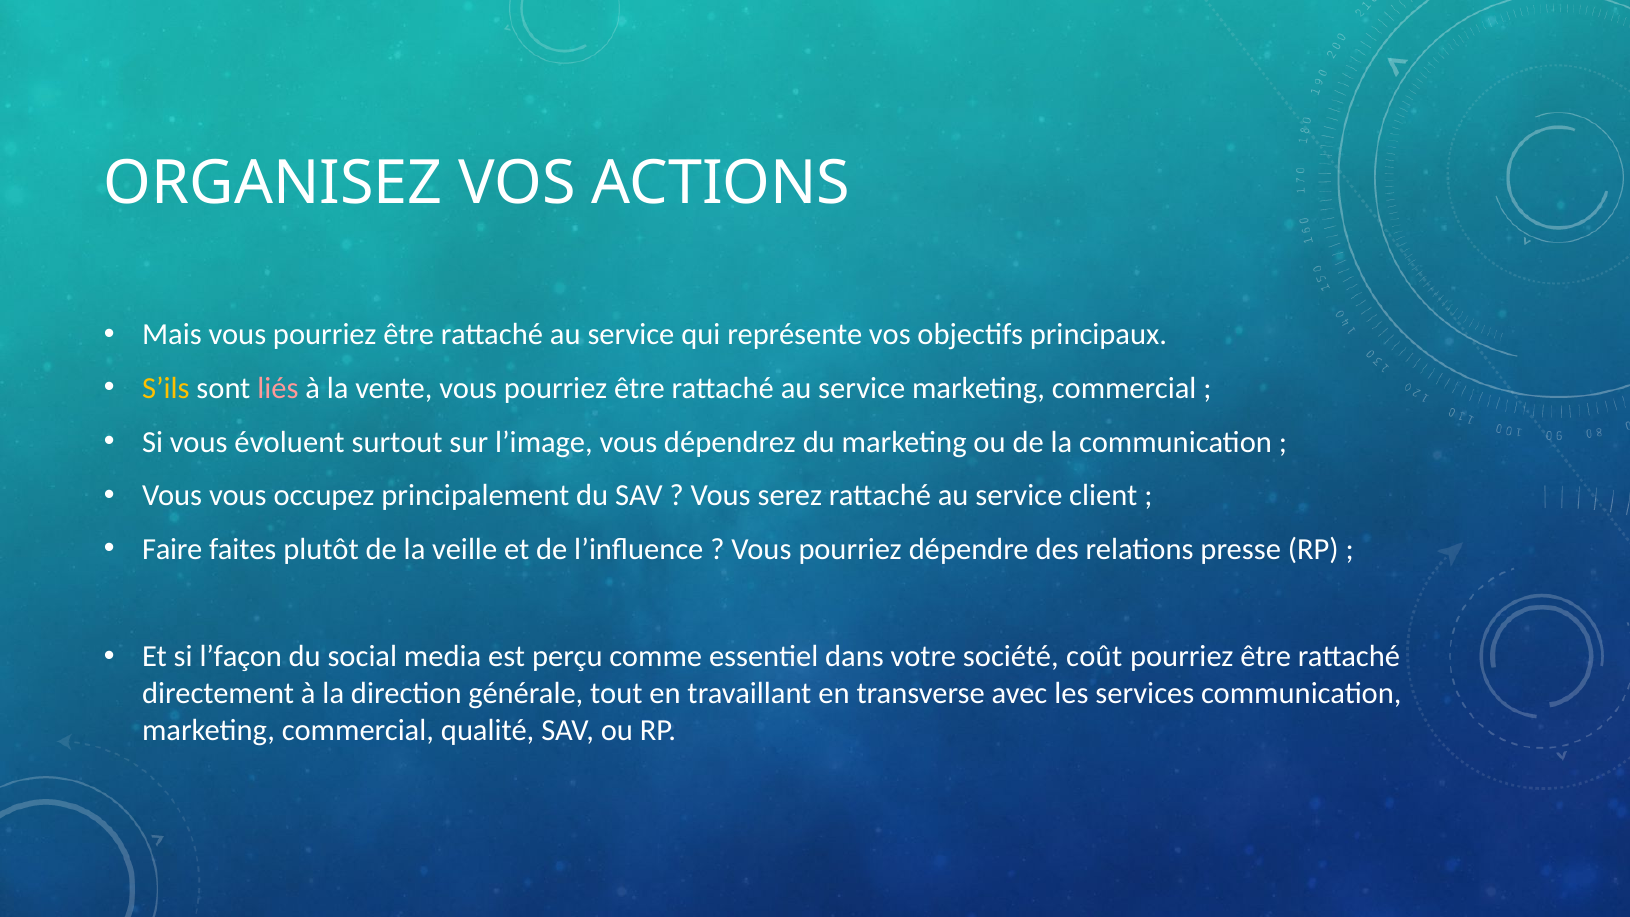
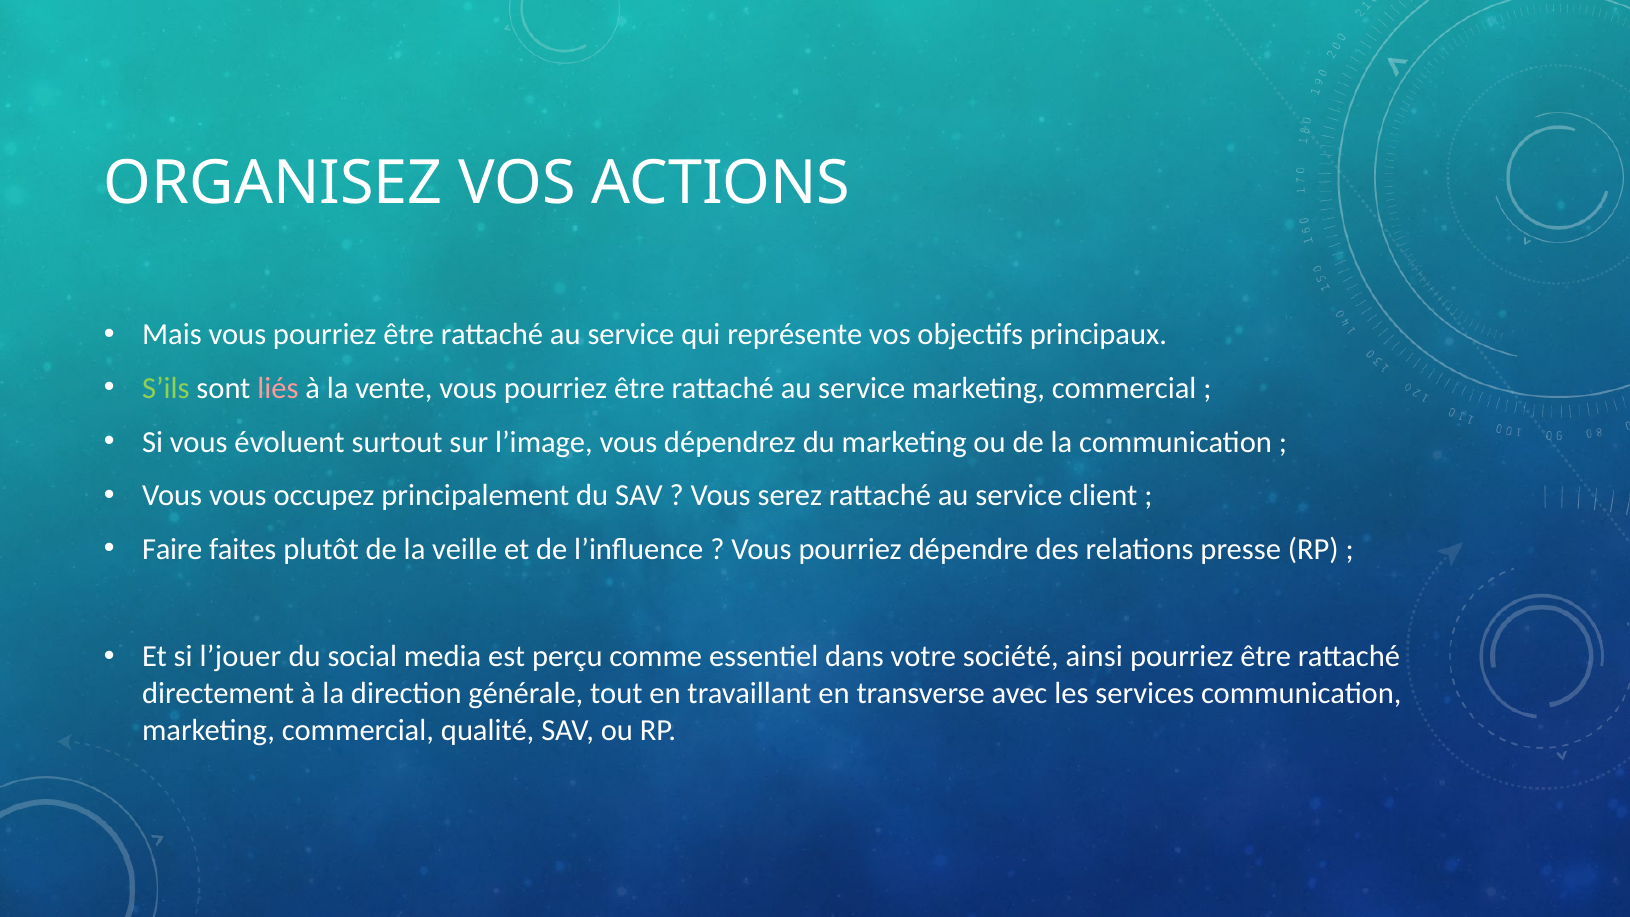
S’ils colour: yellow -> light green
l’façon: l’façon -> l’jouer
coût: coût -> ainsi
